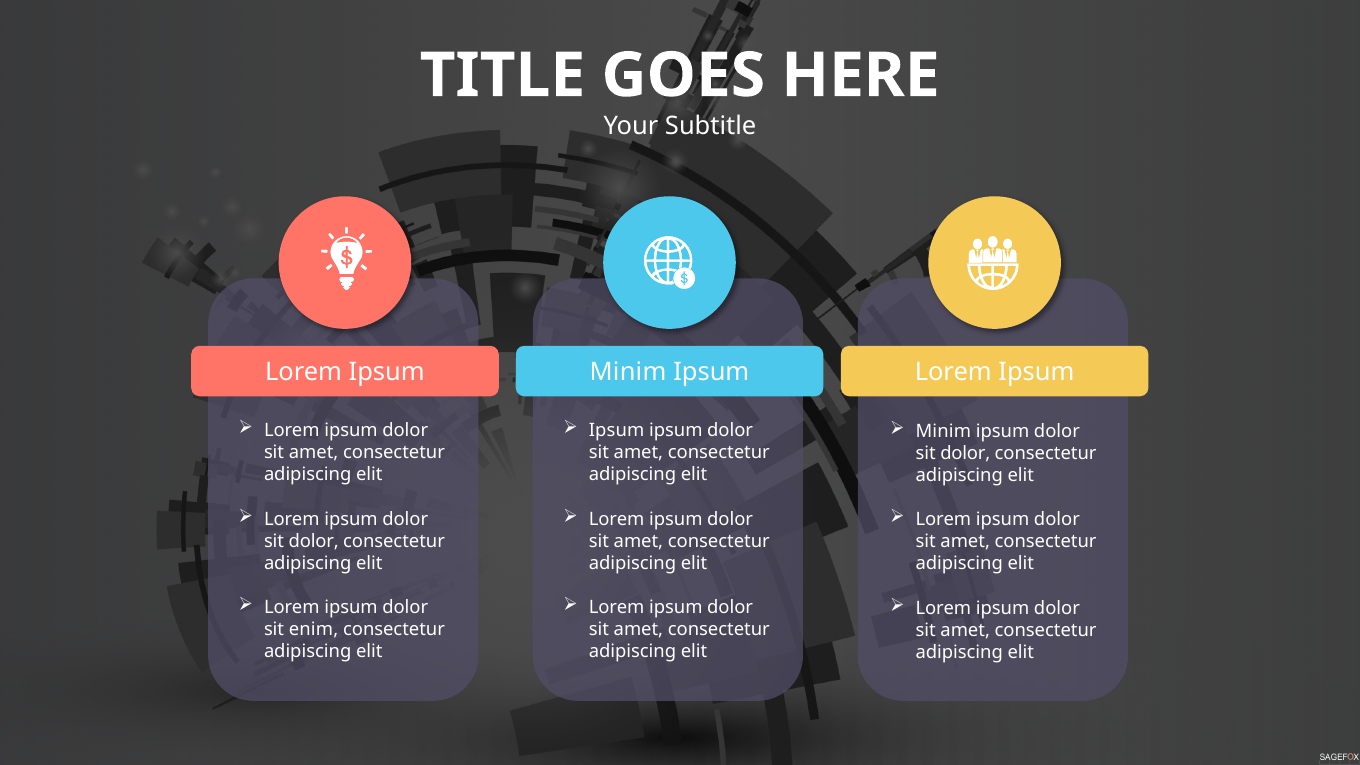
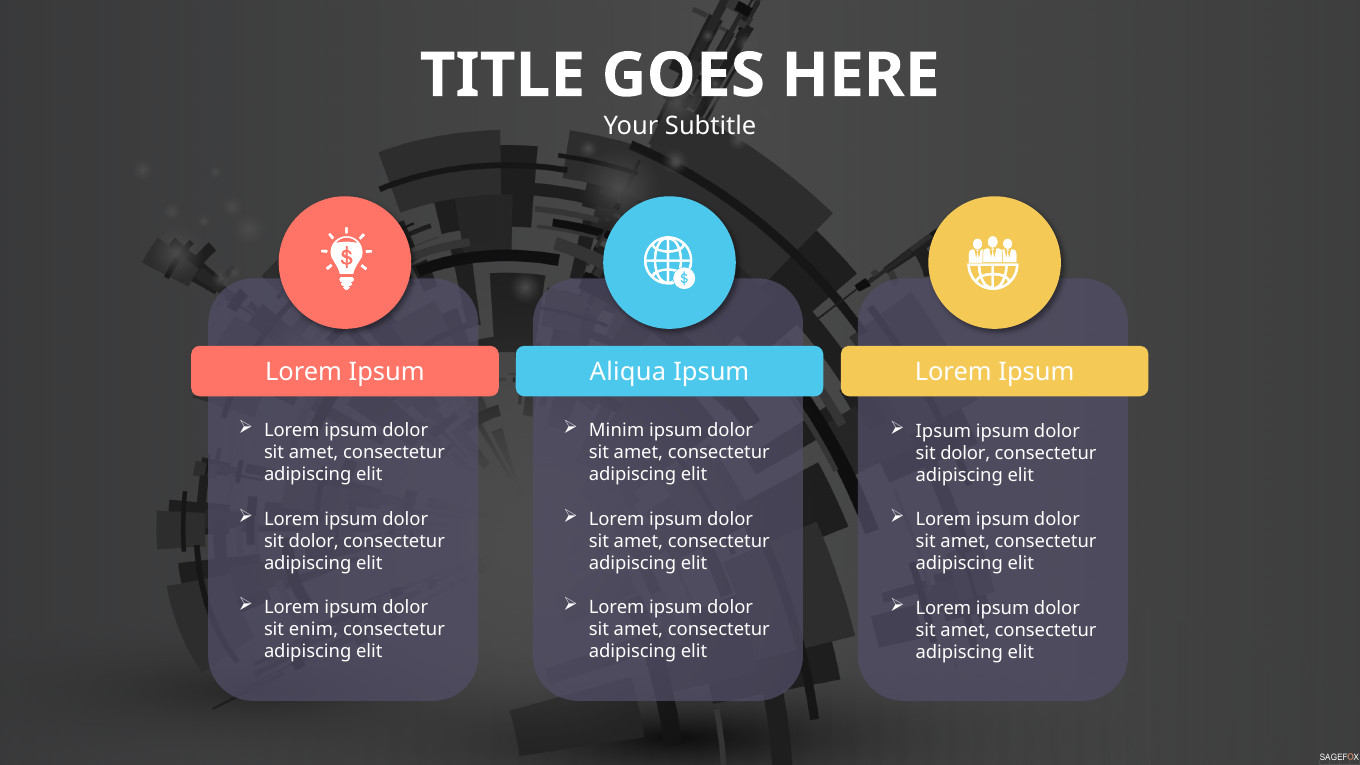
Ipsum Minim: Minim -> Aliqua
Ipsum at (617, 431): Ipsum -> Minim
Minim at (943, 431): Minim -> Ipsum
